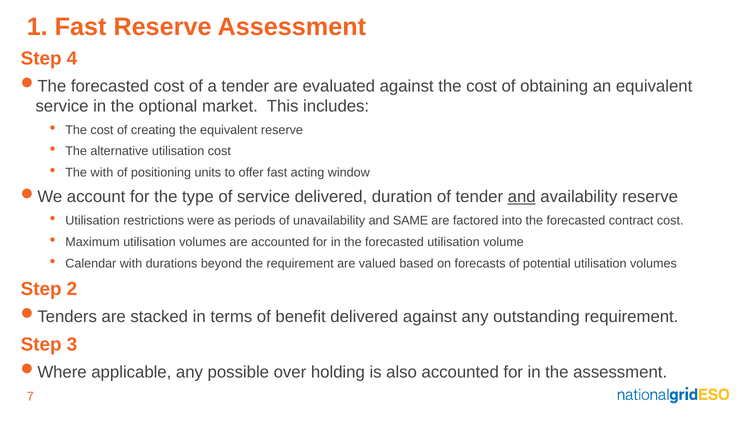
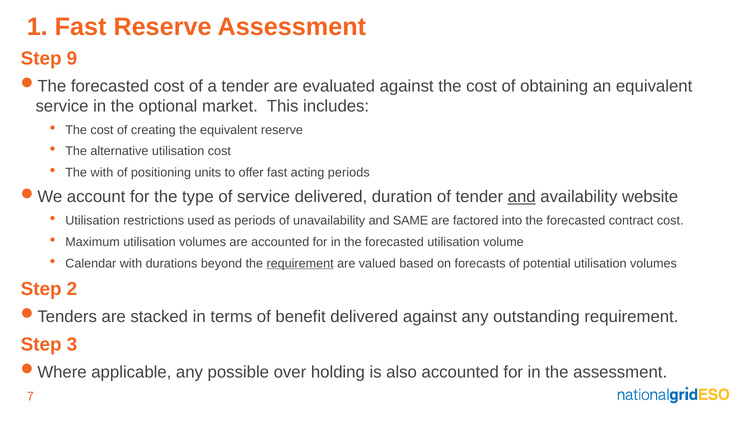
4: 4 -> 9
acting window: window -> periods
availability reserve: reserve -> website
were: were -> used
requirement at (300, 264) underline: none -> present
